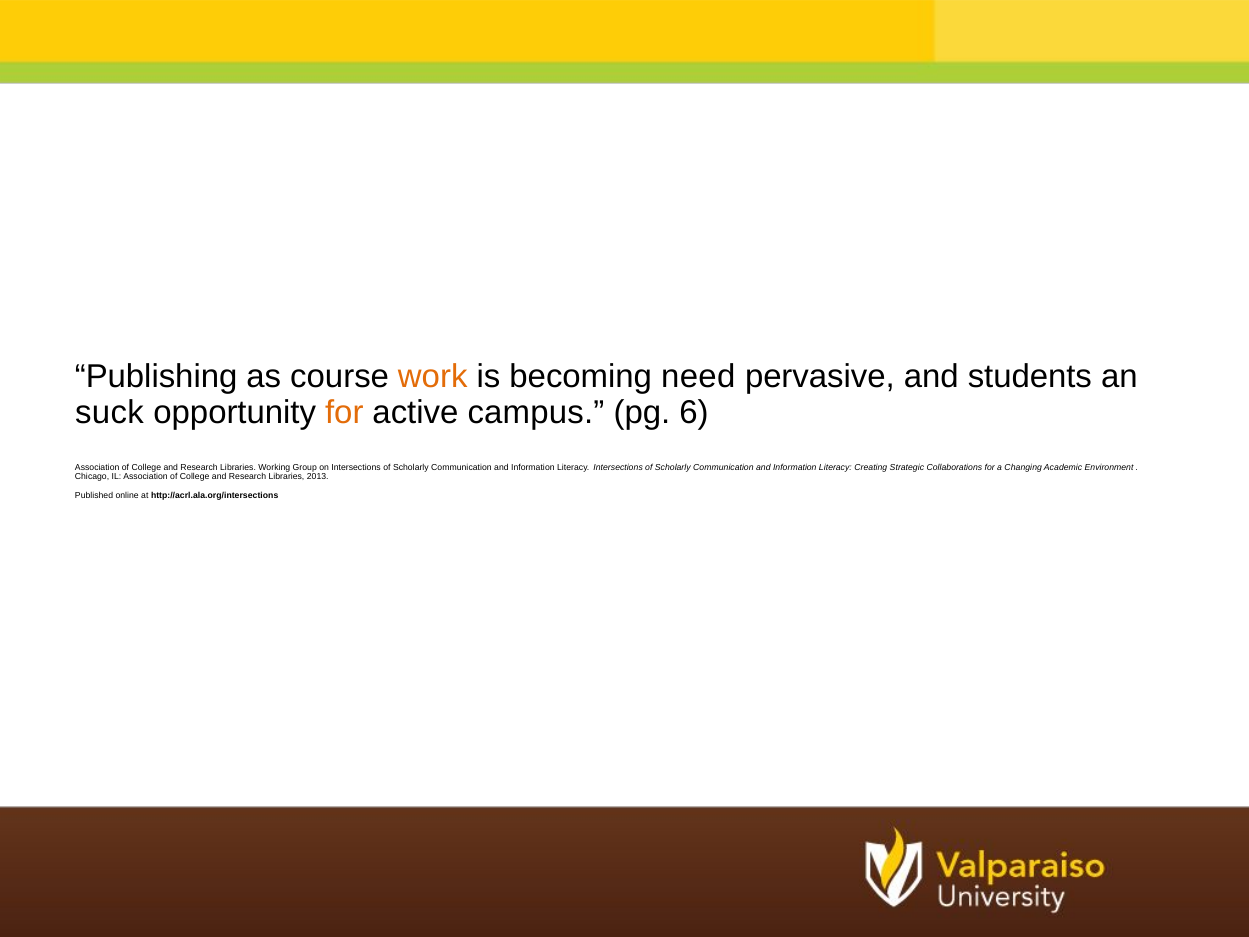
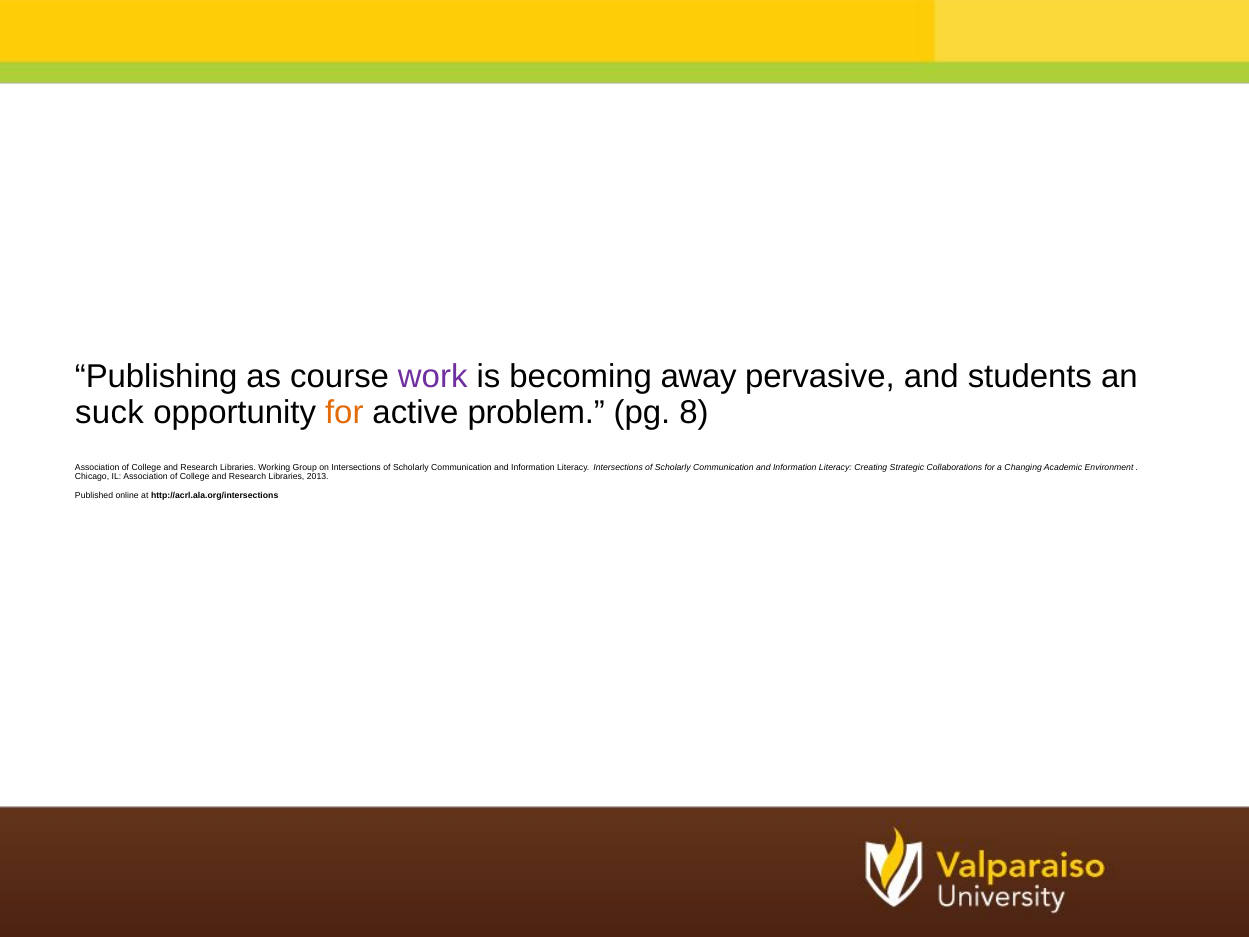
work colour: orange -> purple
need: need -> away
campus: campus -> problem
6: 6 -> 8
